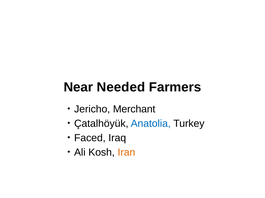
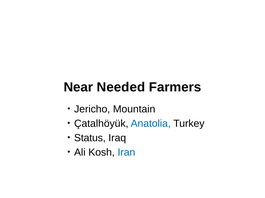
Merchant: Merchant -> Mountain
Faced: Faced -> Status
Iran colour: orange -> blue
